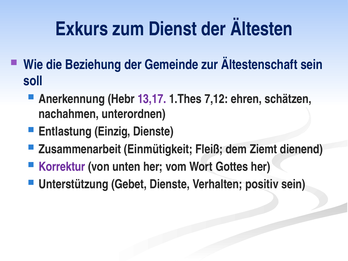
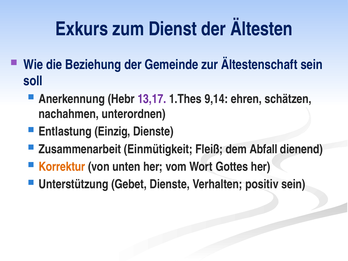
7,12: 7,12 -> 9,14
Ziemt: Ziemt -> Abfall
Korrektur colour: purple -> orange
